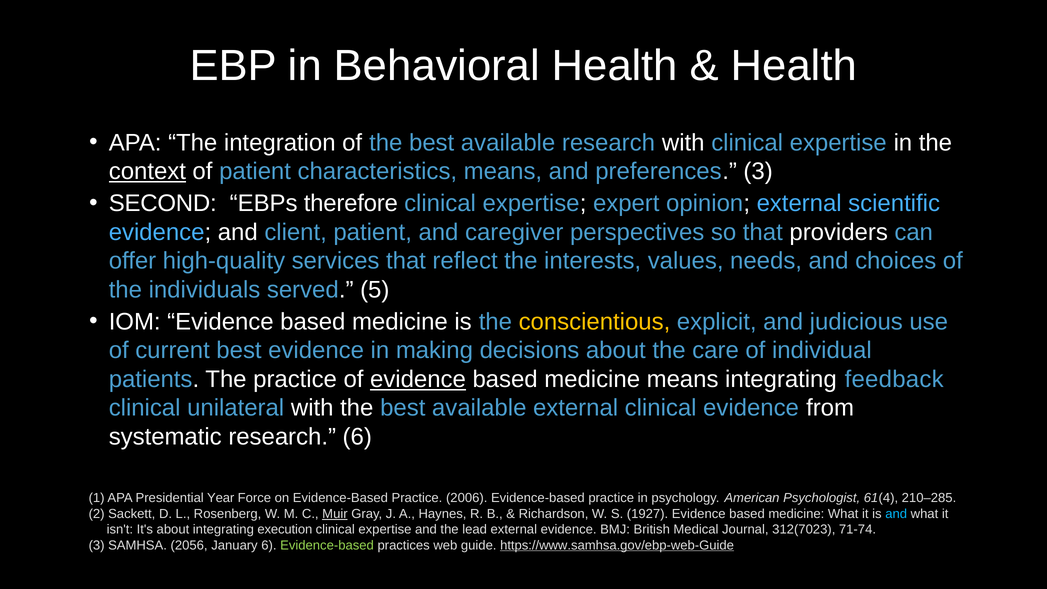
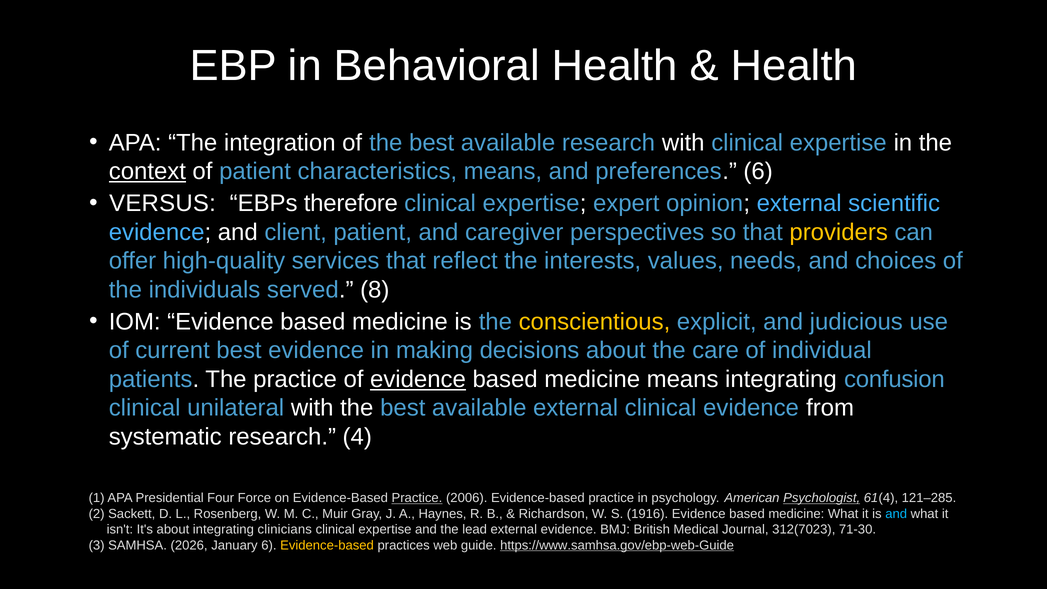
preferences 3: 3 -> 6
SECOND: SECOND -> VERSUS
providers colour: white -> yellow
5: 5 -> 8
feedback: feedback -> confusion
research 6: 6 -> 4
Year: Year -> Four
Practice at (417, 498) underline: none -> present
Psychologist underline: none -> present
210–285: 210–285 -> 121–285
Muir underline: present -> none
1927: 1927 -> 1916
execution: execution -> clinicians
71-74: 71-74 -> 71-30
2056: 2056 -> 2026
Evidence-based at (327, 545) colour: light green -> yellow
